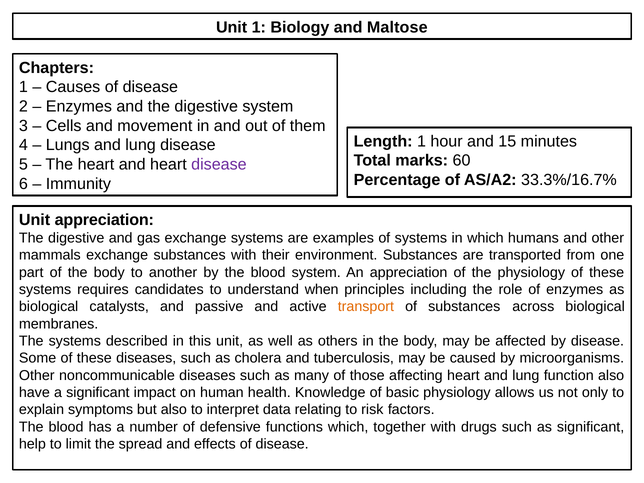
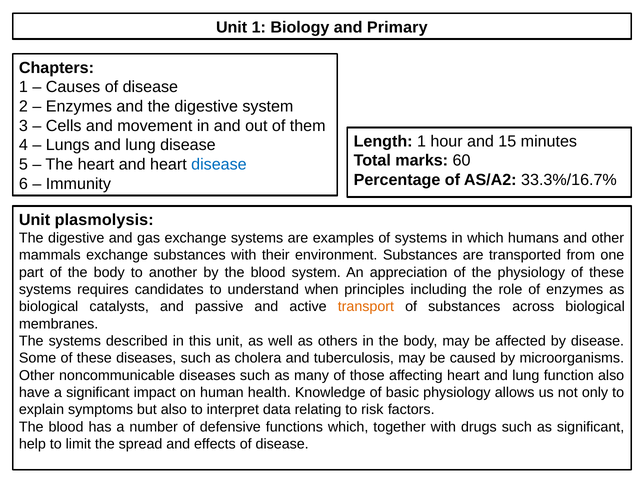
Maltose: Maltose -> Primary
disease at (219, 164) colour: purple -> blue
Unit appreciation: appreciation -> plasmolysis
